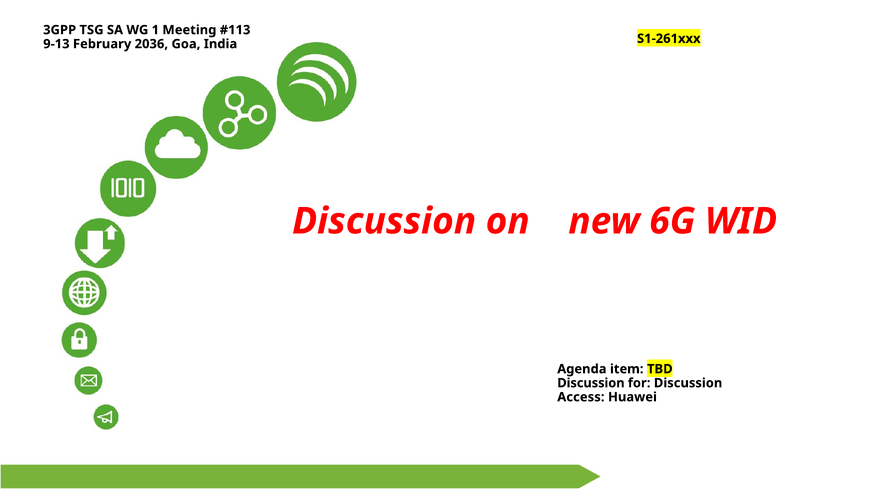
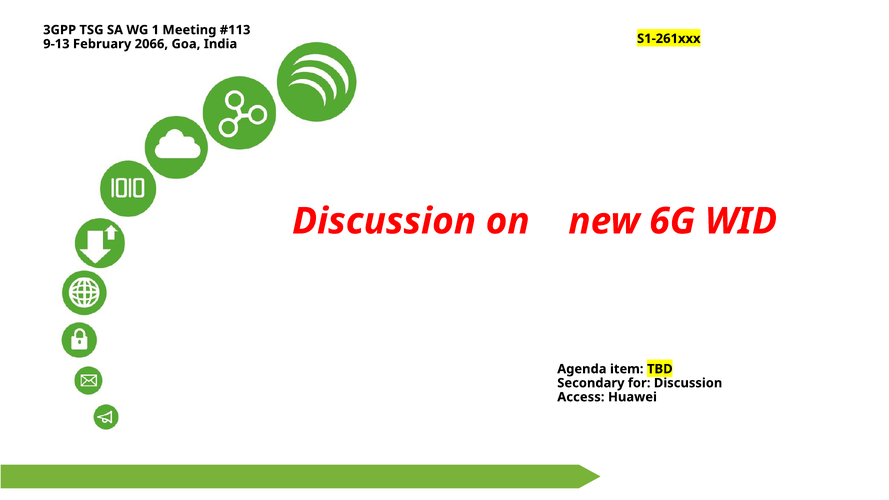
2036: 2036 -> 2066
Discussion at (591, 383): Discussion -> Secondary
